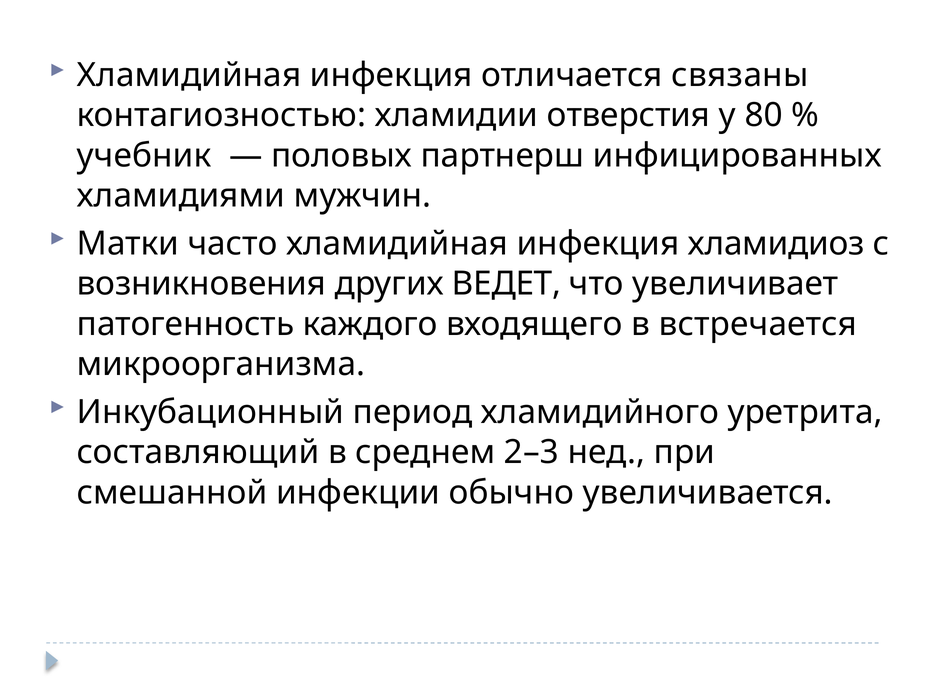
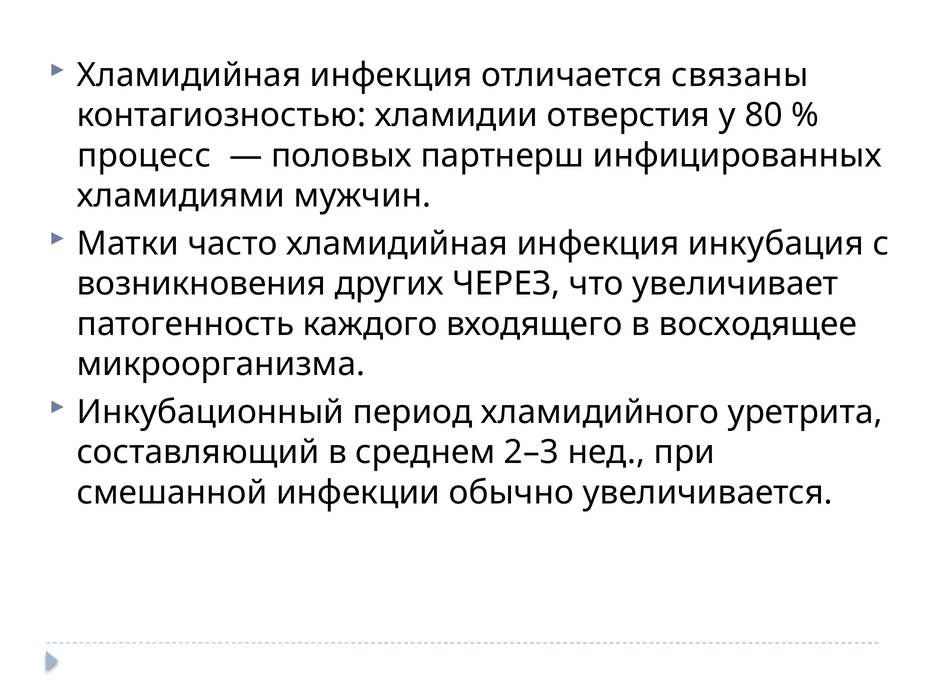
учебник: учебник -> процесс
хламидиоз: хламидиоз -> инкубация
ВЕДЕТ: ВЕДЕТ -> ЧЕРЕЗ
встречается: встречается -> восходящее
